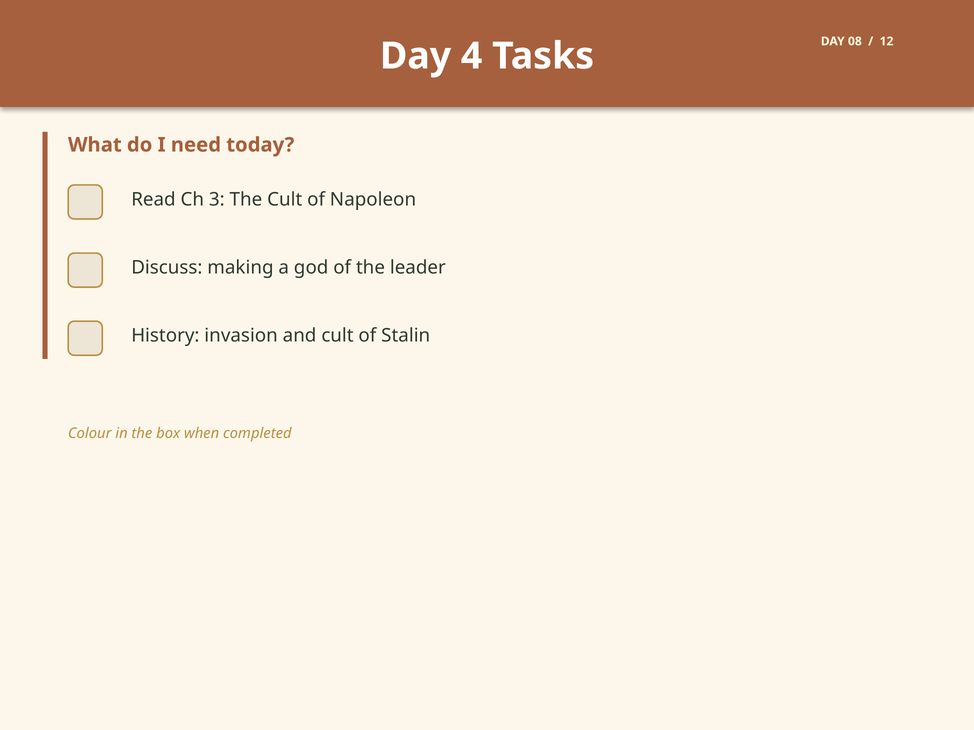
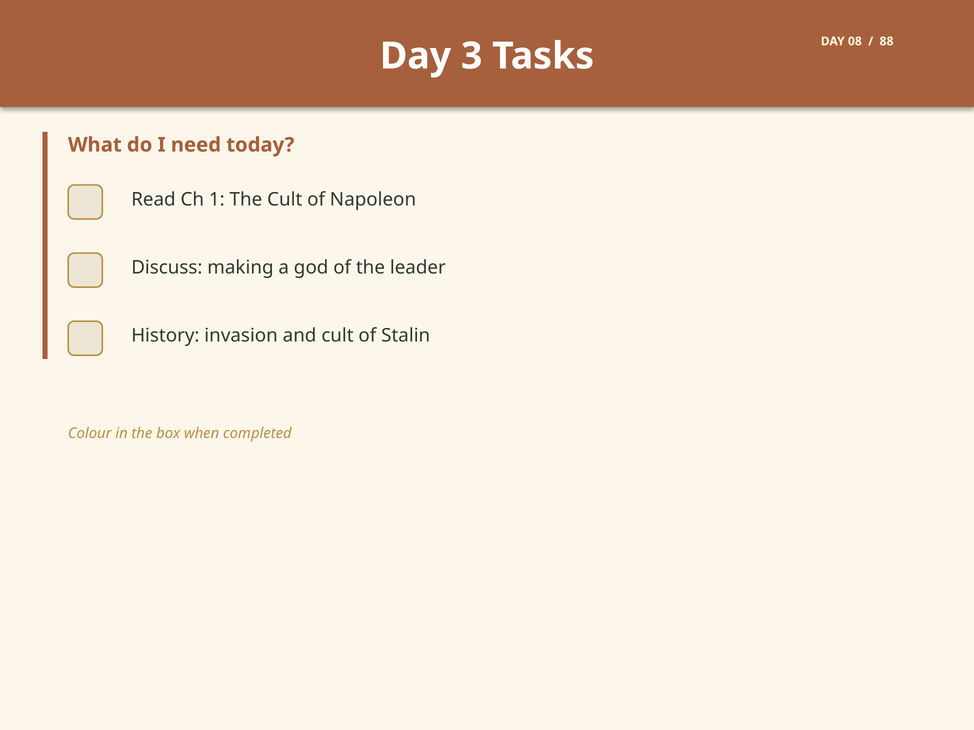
12: 12 -> 88
4: 4 -> 3
3: 3 -> 1
